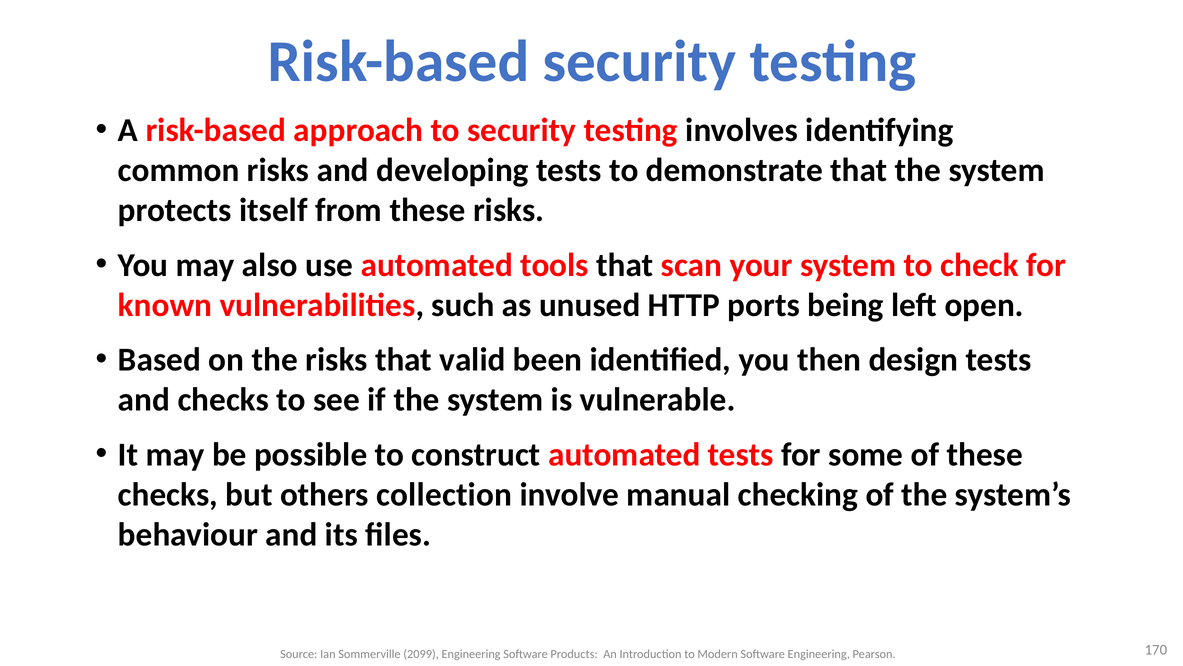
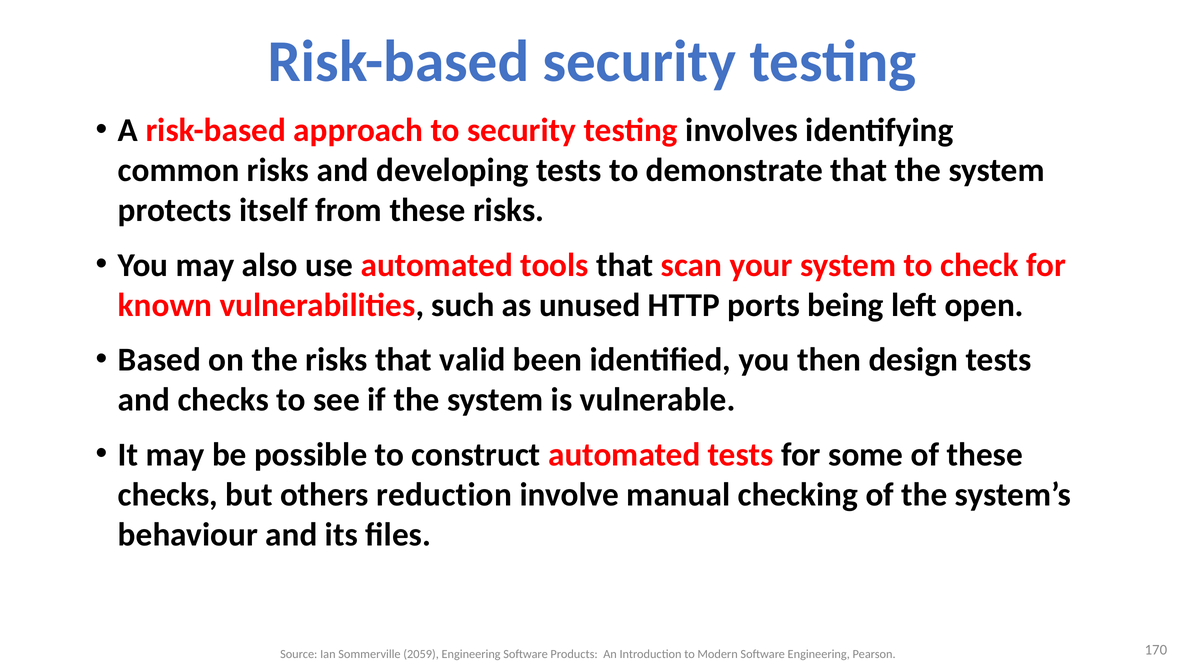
collection: collection -> reduction
2099: 2099 -> 2059
